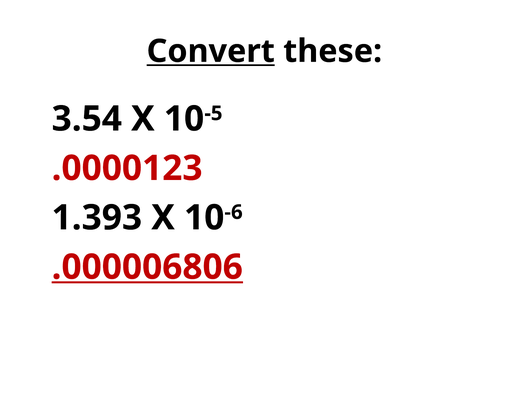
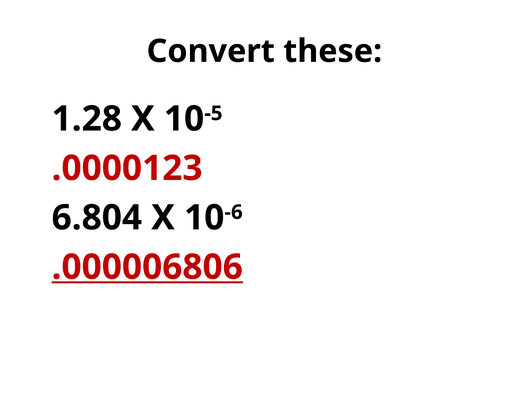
Convert underline: present -> none
3.54: 3.54 -> 1.28
1.393: 1.393 -> 6.804
